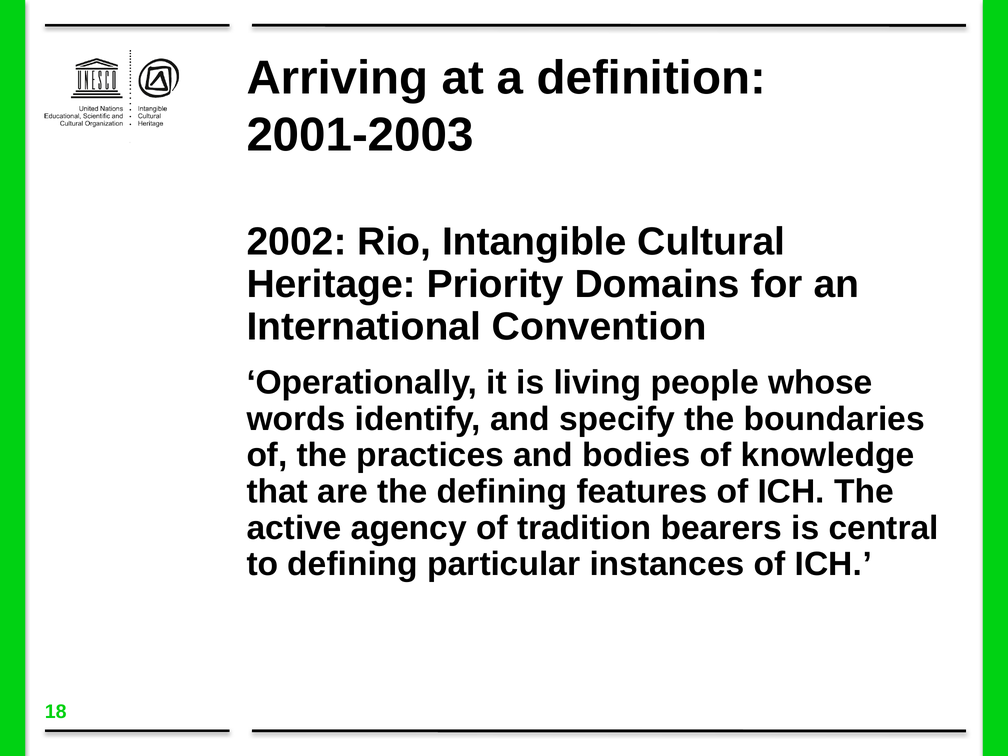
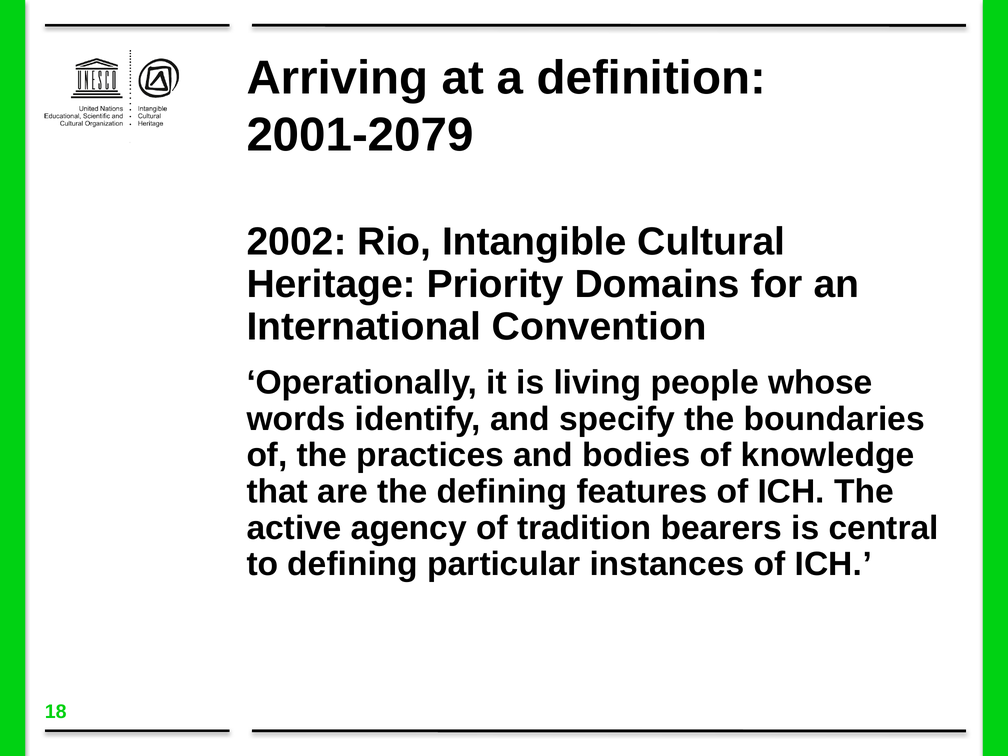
2001-2003: 2001-2003 -> 2001-2079
